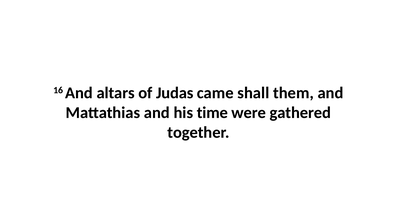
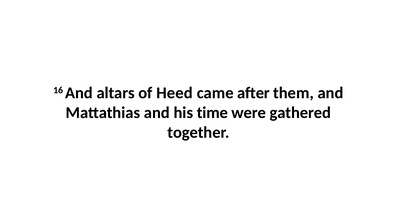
Judas: Judas -> Heed
shall: shall -> after
